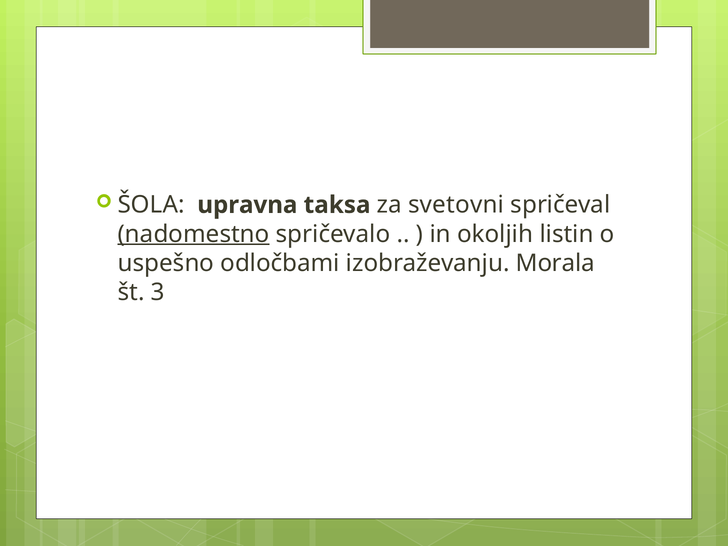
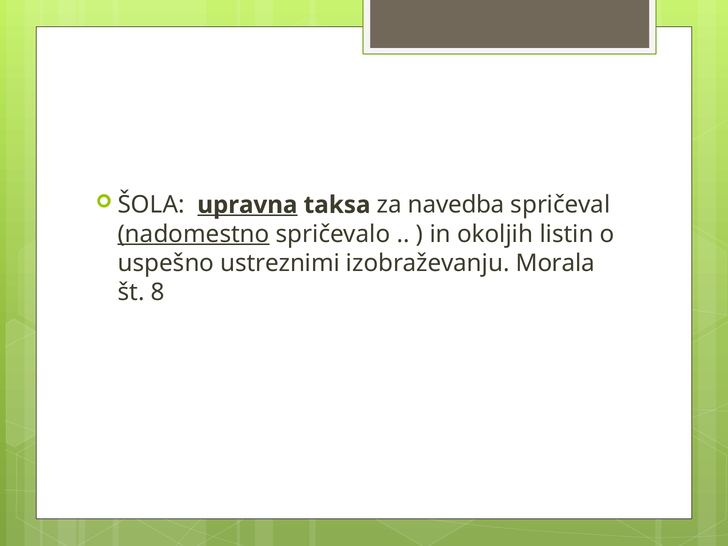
upravna underline: none -> present
svetovni: svetovni -> navedba
odločbami: odločbami -> ustreznimi
3: 3 -> 8
